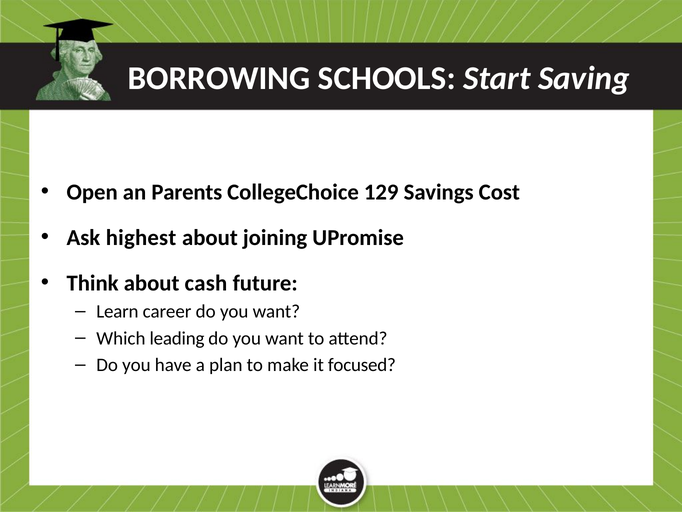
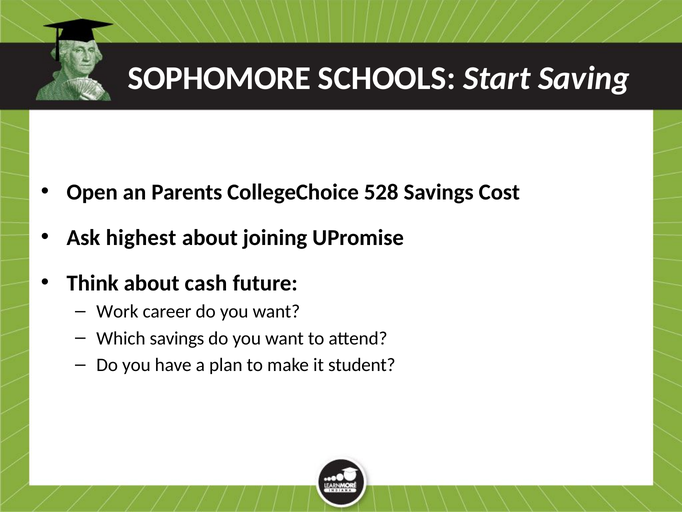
BORROWING: BORROWING -> SOPHOMORE
129: 129 -> 528
Learn: Learn -> Work
Which leading: leading -> savings
focused: focused -> student
